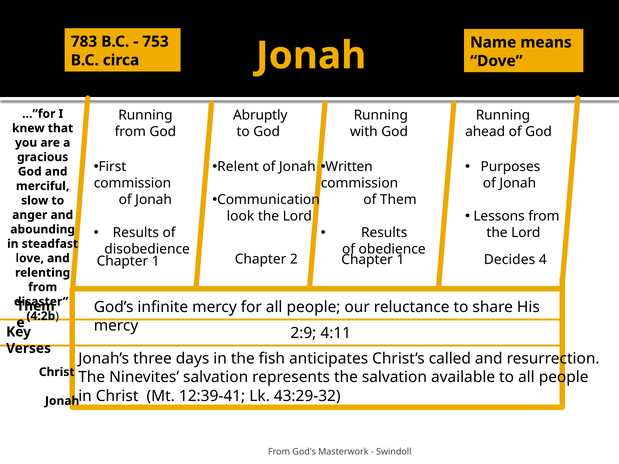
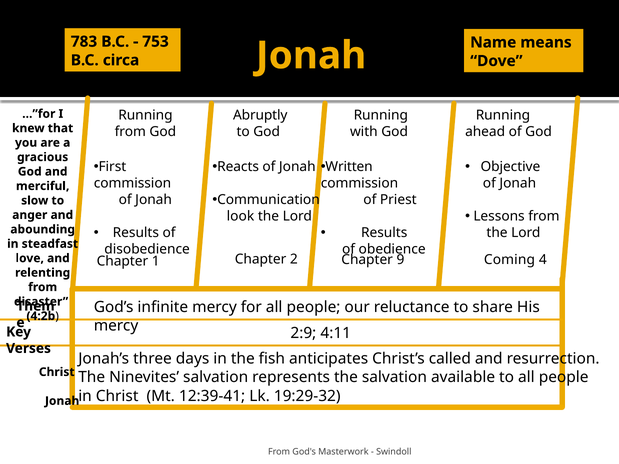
Relent: Relent -> Reacts
Purposes: Purposes -> Objective
of Them: Them -> Priest
2 Chapter 1: 1 -> 9
Decides: Decides -> Coming
43:29-32: 43:29-32 -> 19:29-32
